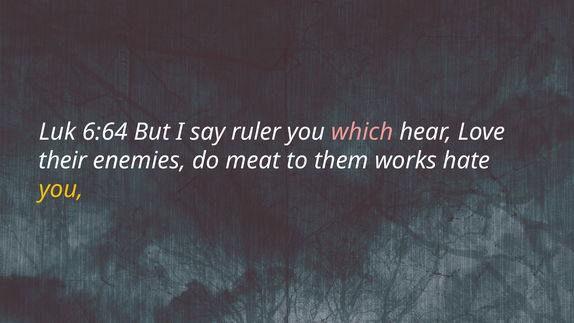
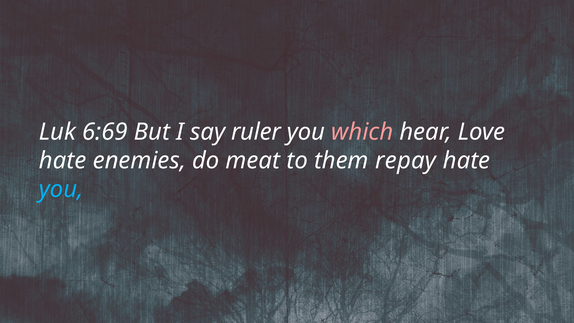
6:64: 6:64 -> 6:69
their at (63, 161): their -> hate
works: works -> repay
you at (61, 189) colour: yellow -> light blue
